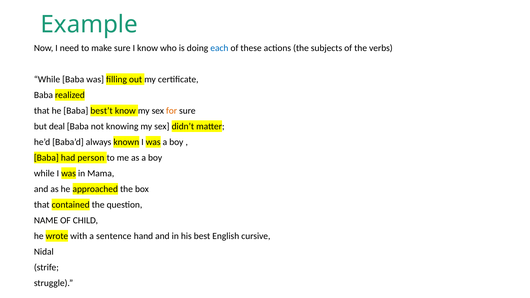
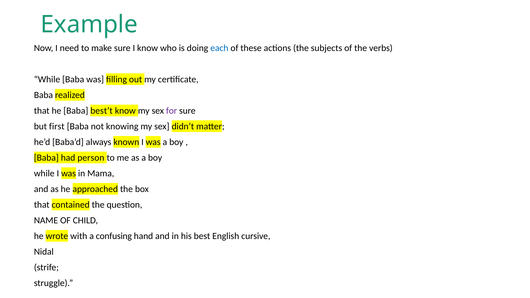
for colour: orange -> purple
deal: deal -> first
sentence: sentence -> confusing
